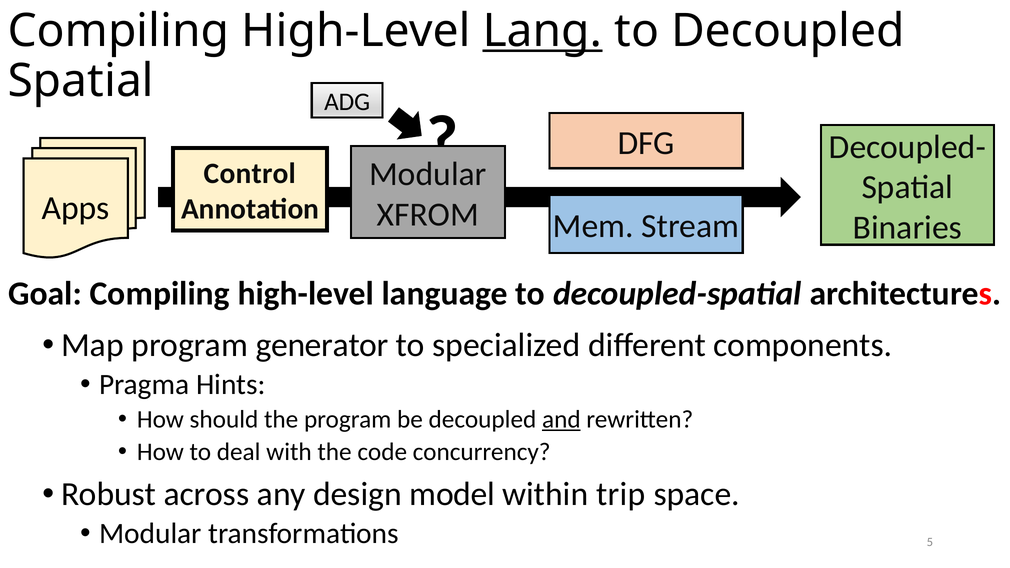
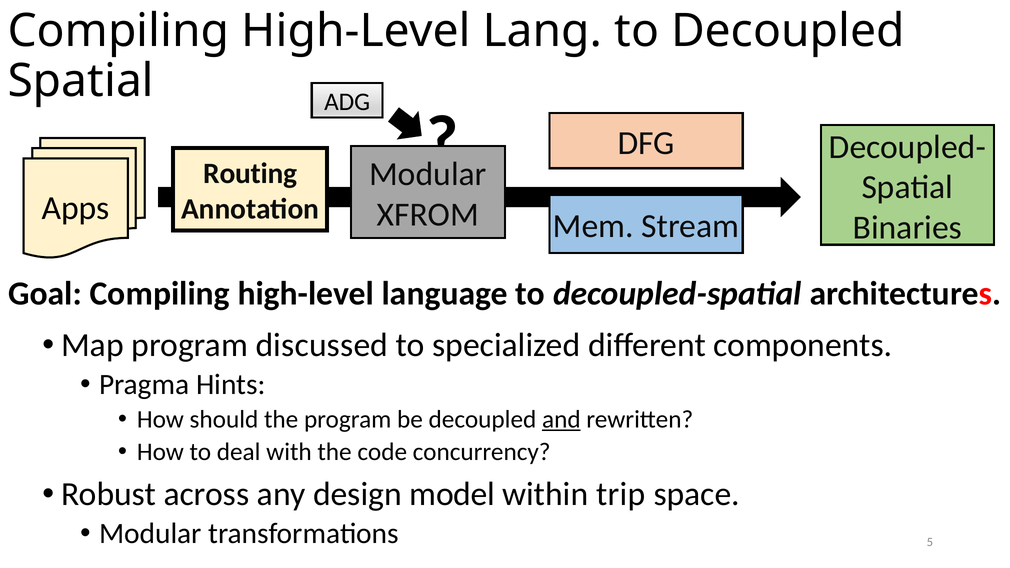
Lang underline: present -> none
Control: Control -> Routing
generator: generator -> discussed
